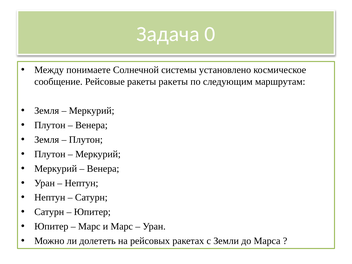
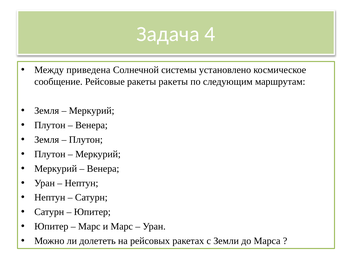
0: 0 -> 4
понимаете: понимаете -> приведена
